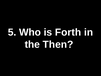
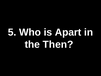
Forth: Forth -> Apart
